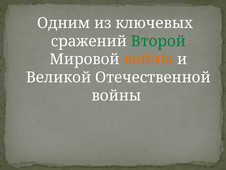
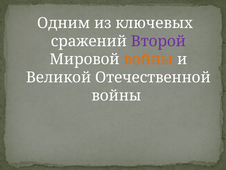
Второй colour: green -> purple
